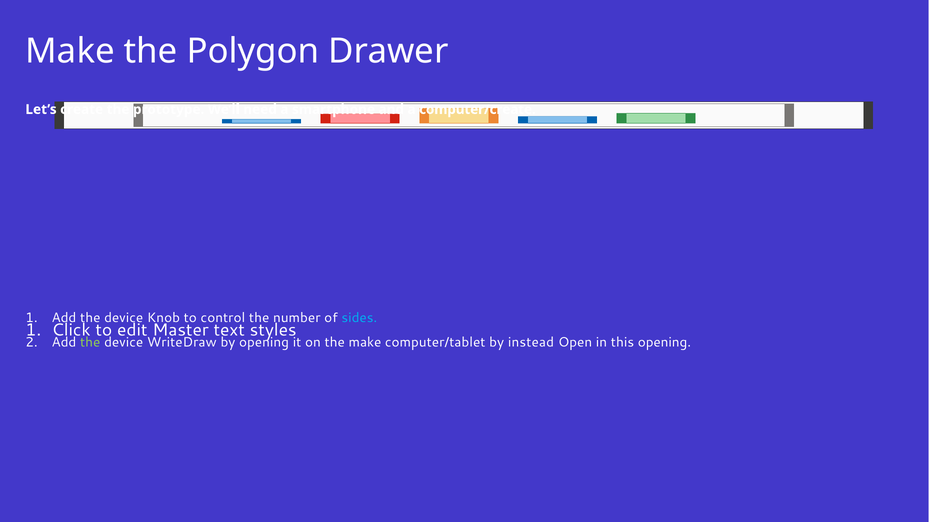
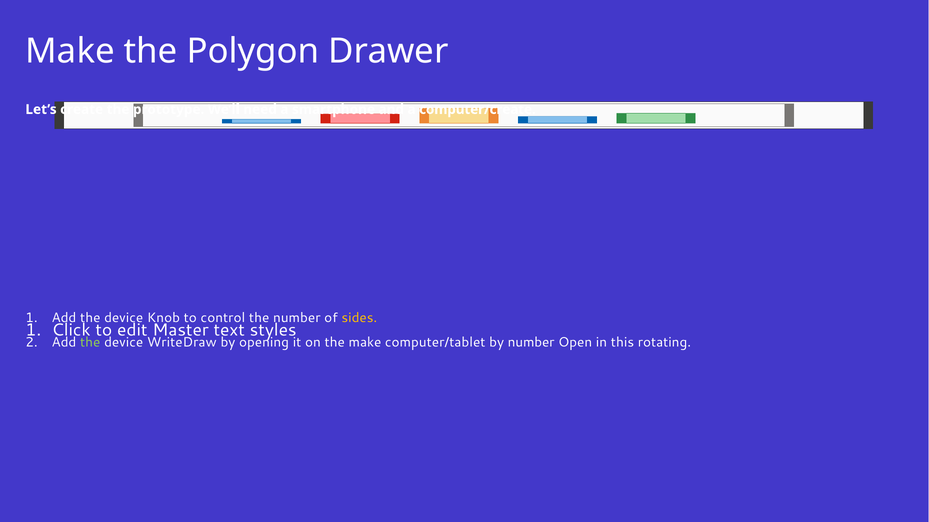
sides colour: light blue -> yellow
by instead: instead -> number
this opening: opening -> rotating
